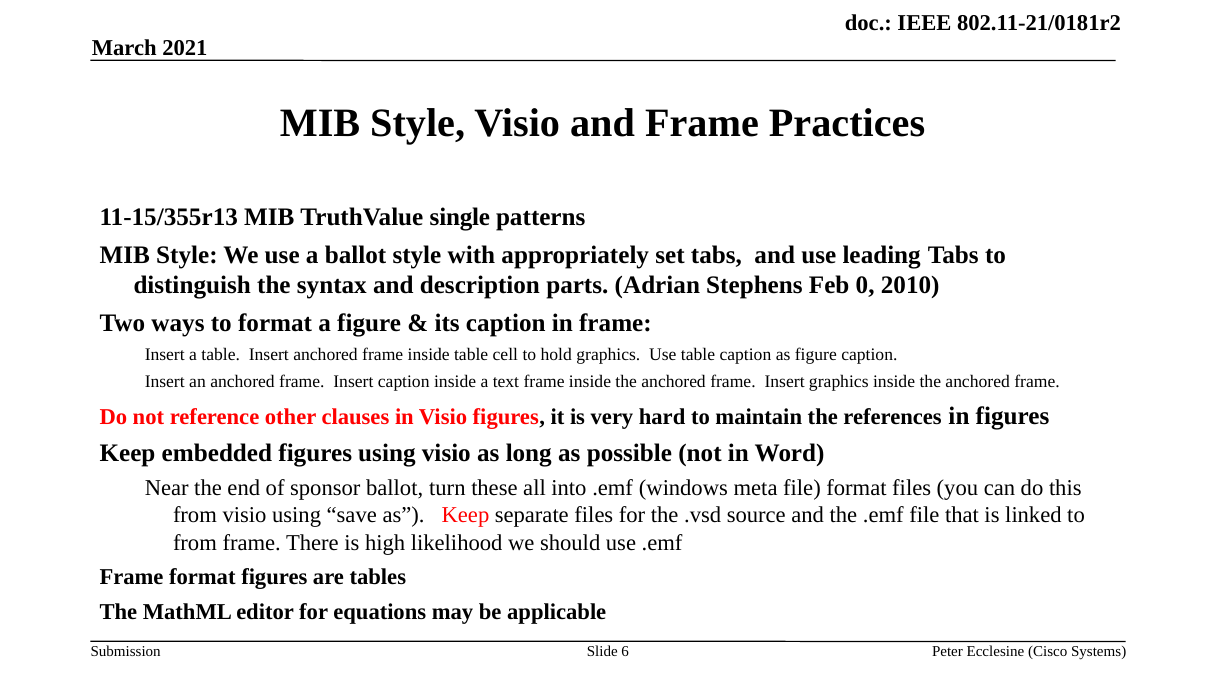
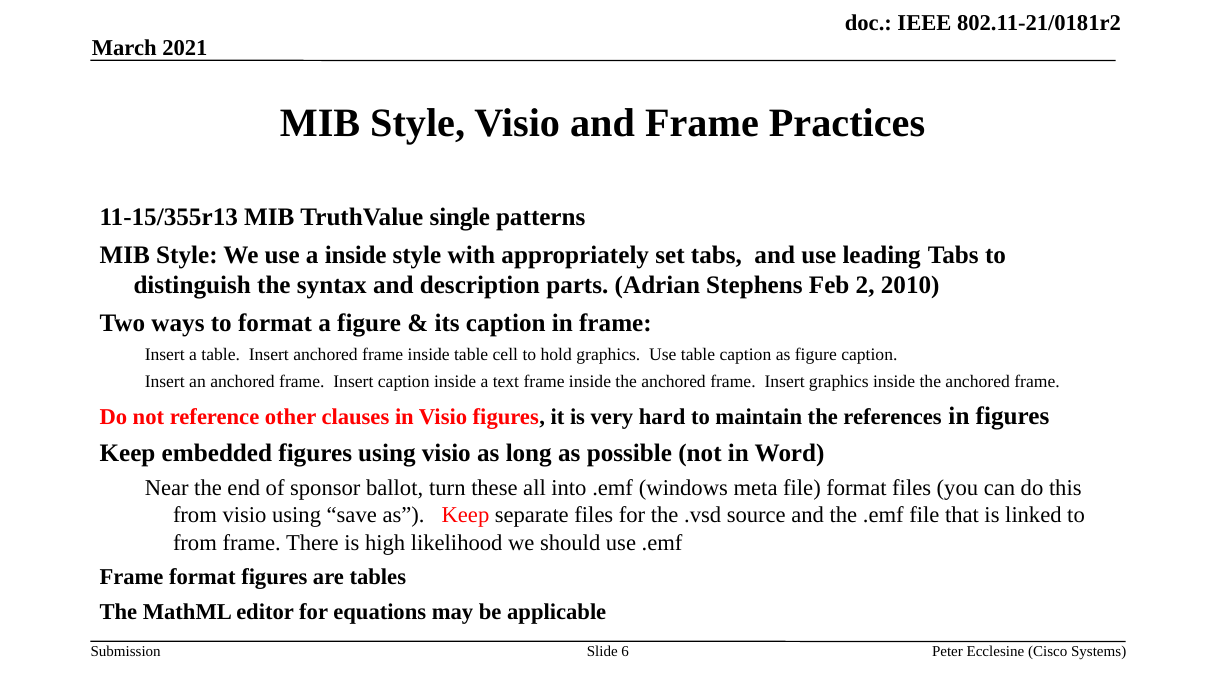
a ballot: ballot -> inside
0: 0 -> 2
